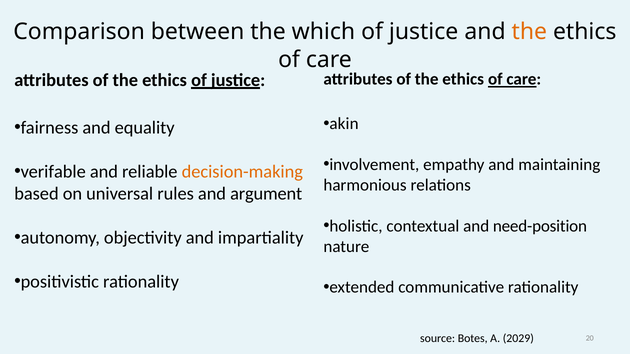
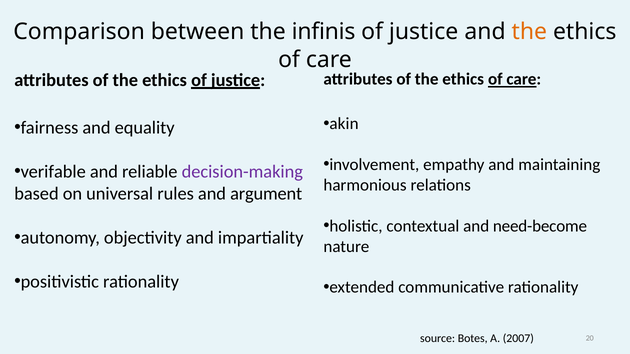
which: which -> infinis
decision-making colour: orange -> purple
need-position: need-position -> need-become
2029: 2029 -> 2007
